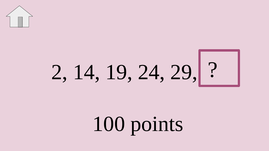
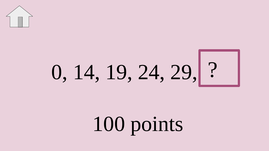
2: 2 -> 0
